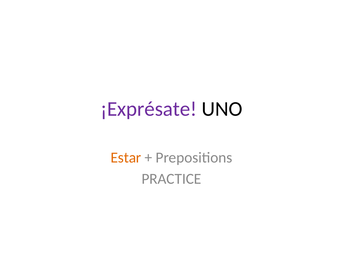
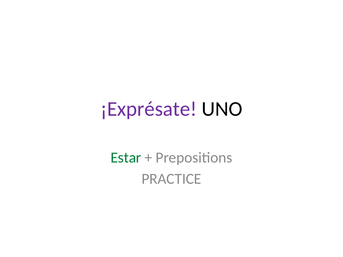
Estar colour: orange -> green
